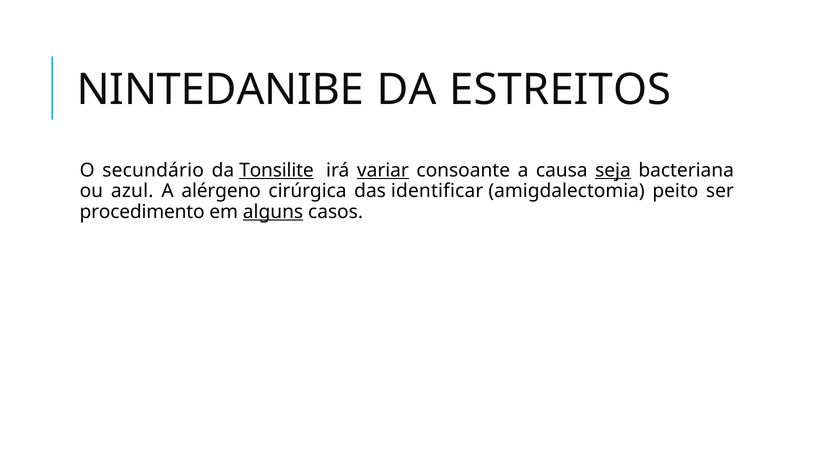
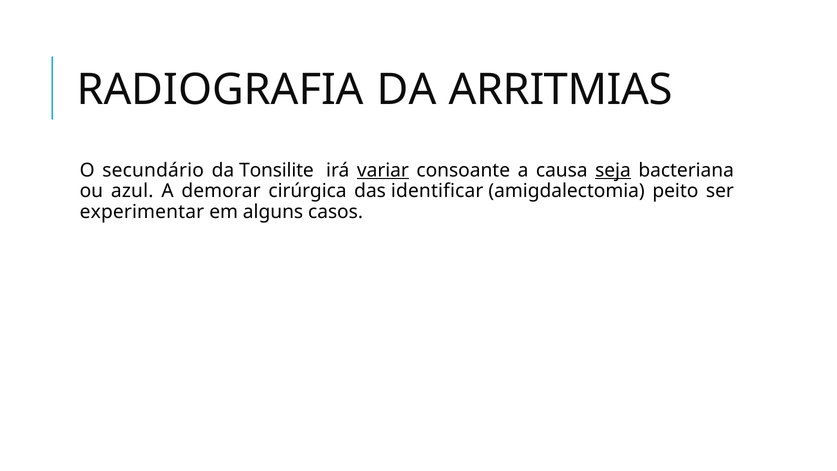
NINTEDANIBE: NINTEDANIBE -> RADIOGRAFIA
ESTREITOS: ESTREITOS -> ARRITMIAS
Tonsilite underline: present -> none
alérgeno: alérgeno -> demorar
procedimento: procedimento -> experimentar
alguns underline: present -> none
